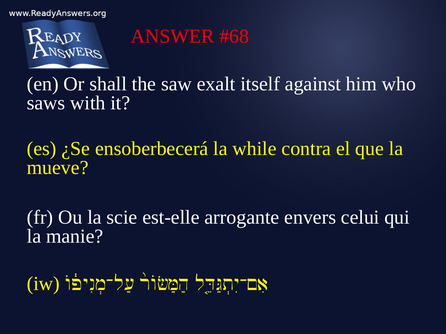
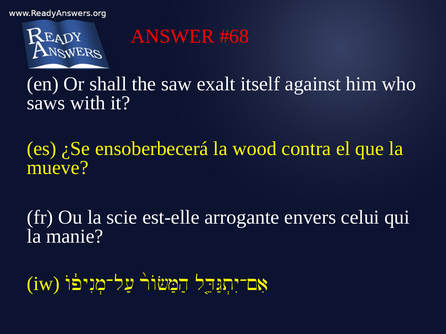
while: while -> wood
